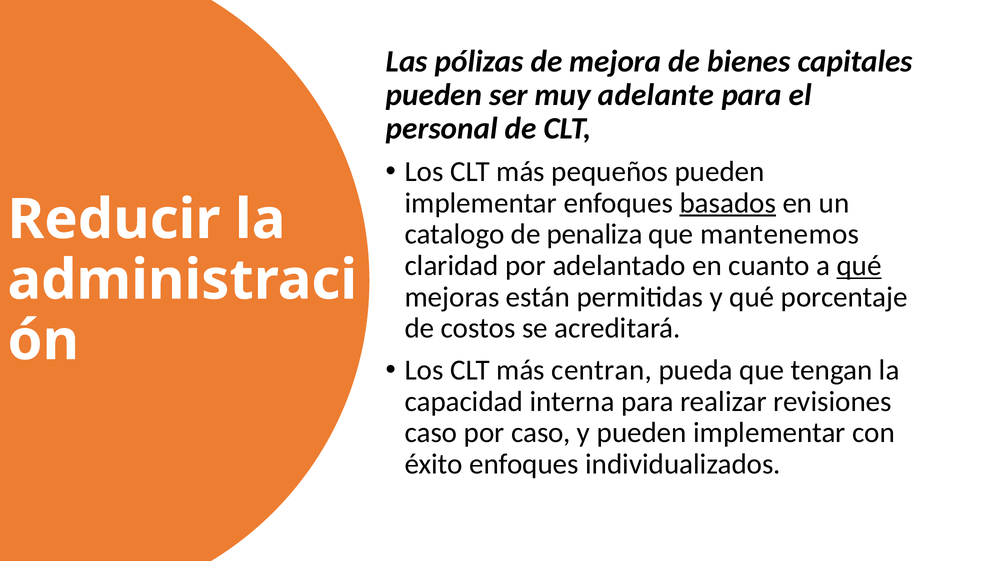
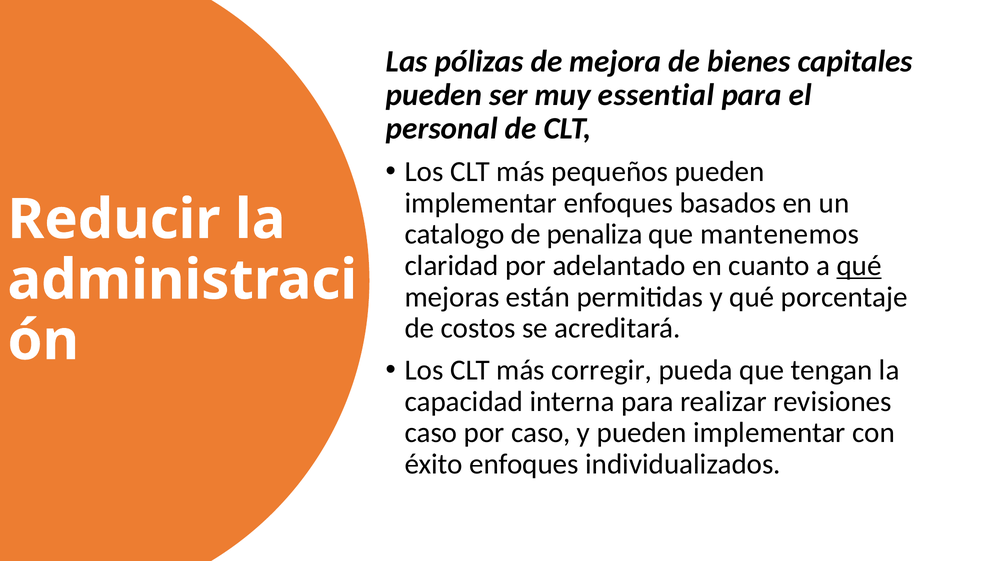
adelante: adelante -> essential
basados underline: present -> none
centran: centran -> corregir
